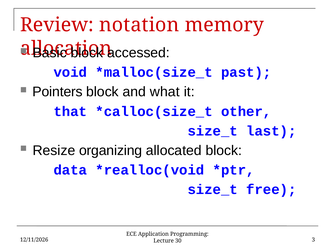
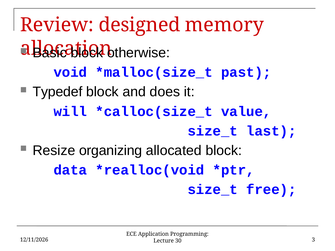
notation: notation -> designed
accessed: accessed -> otherwise
Pointers: Pointers -> Typedef
what: what -> does
that: that -> will
other: other -> value
